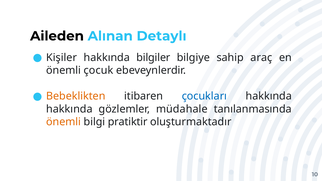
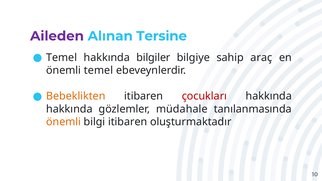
Aileden colour: black -> purple
Detaylı: Detaylı -> Tersine
Kişiler at (62, 58): Kişiler -> Temel
önemli çocuk: çocuk -> temel
çocukları colour: blue -> red
bilgi pratiktir: pratiktir -> itibaren
